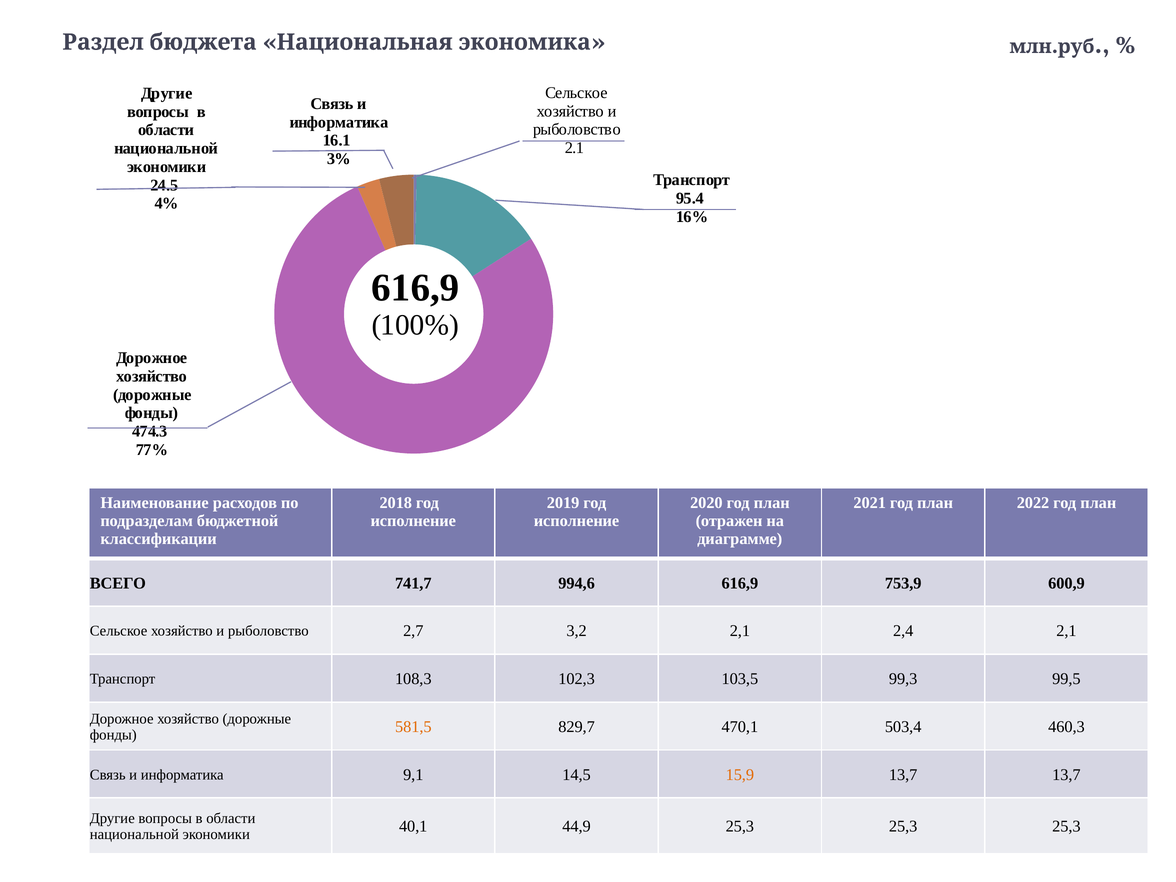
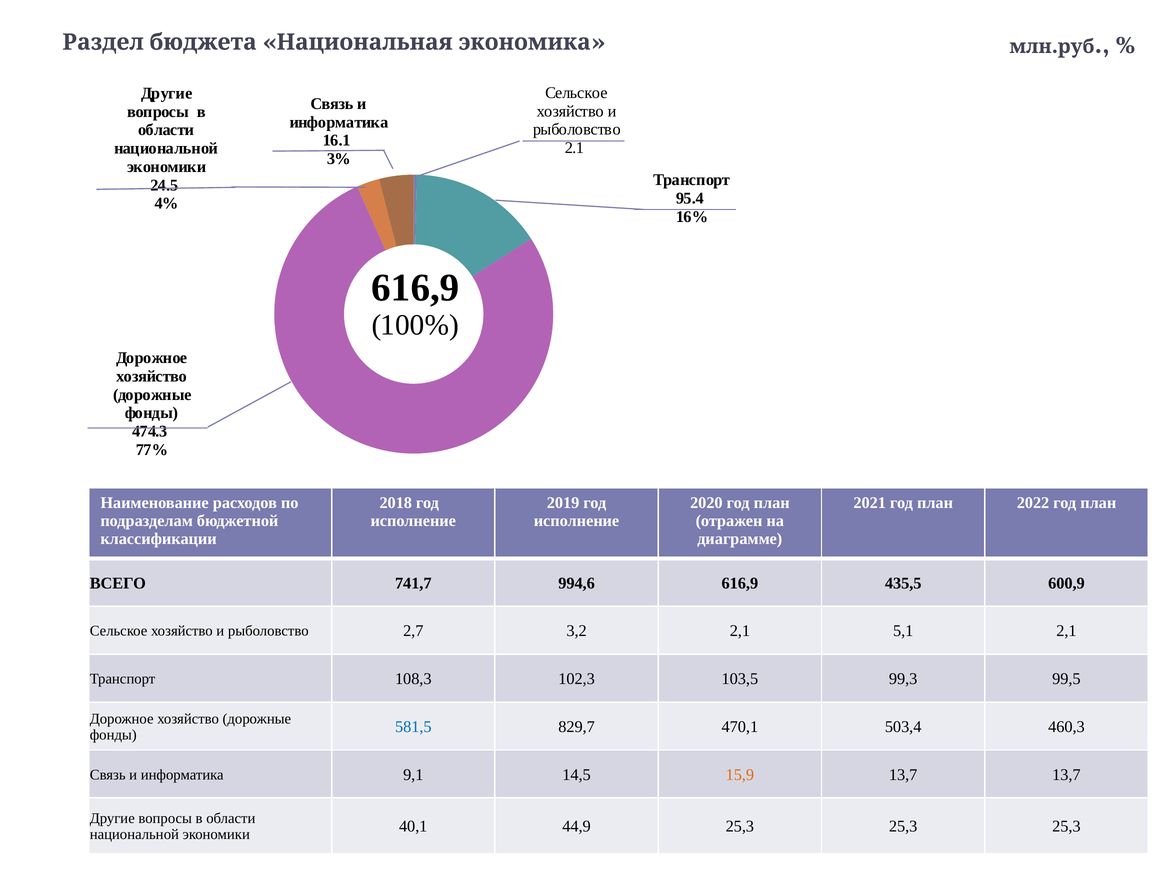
753,9: 753,9 -> 435,5
2,4: 2,4 -> 5,1
581,5 colour: orange -> blue
